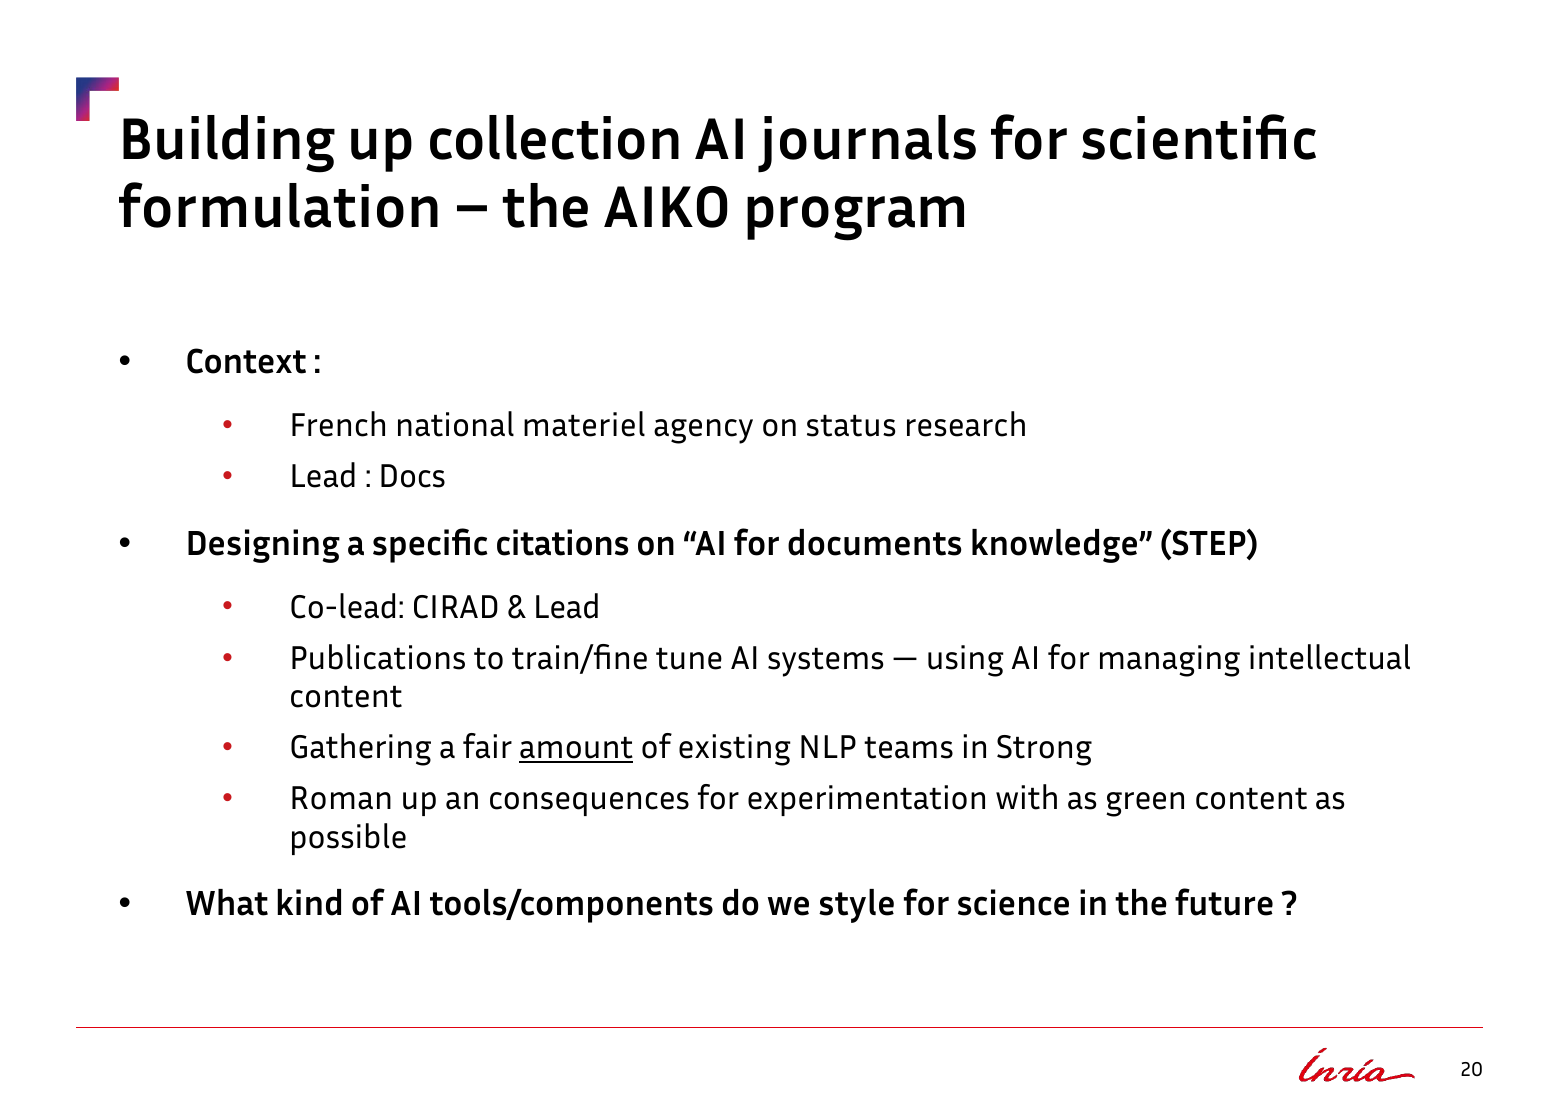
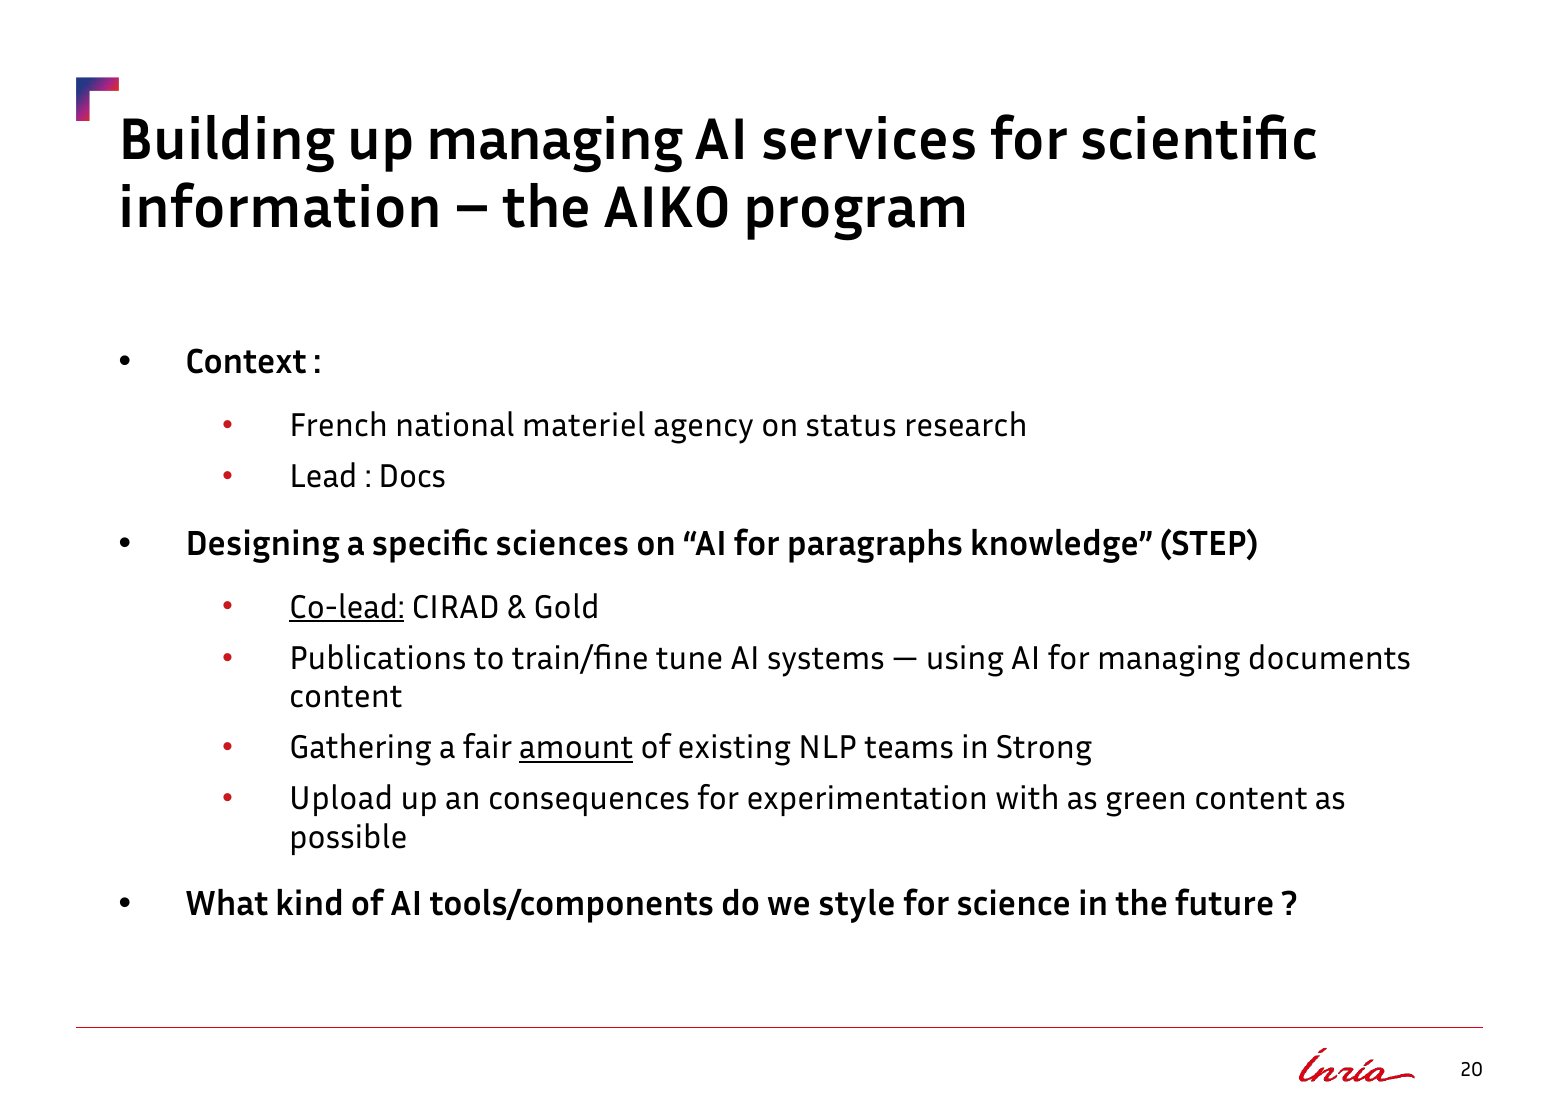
up collection: collection -> managing
journals: journals -> services
formulation: formulation -> information
citations: citations -> sciences
documents: documents -> paragraphs
Co-lead underline: none -> present
Lead at (567, 607): Lead -> Gold
intellectual: intellectual -> documents
Roman: Roman -> Upload
